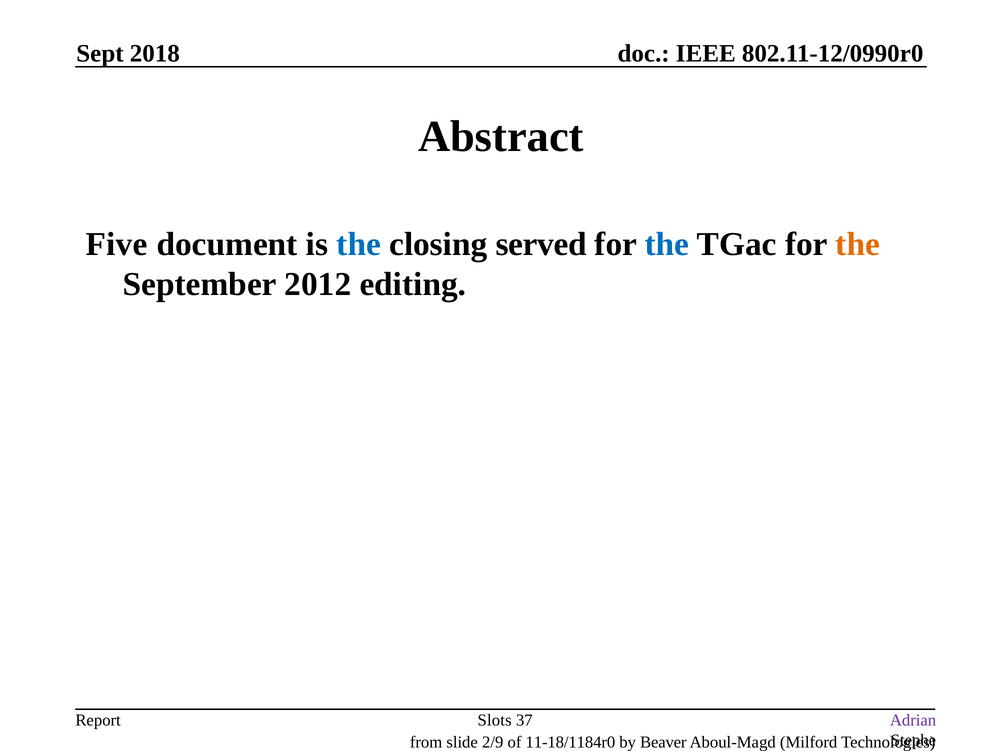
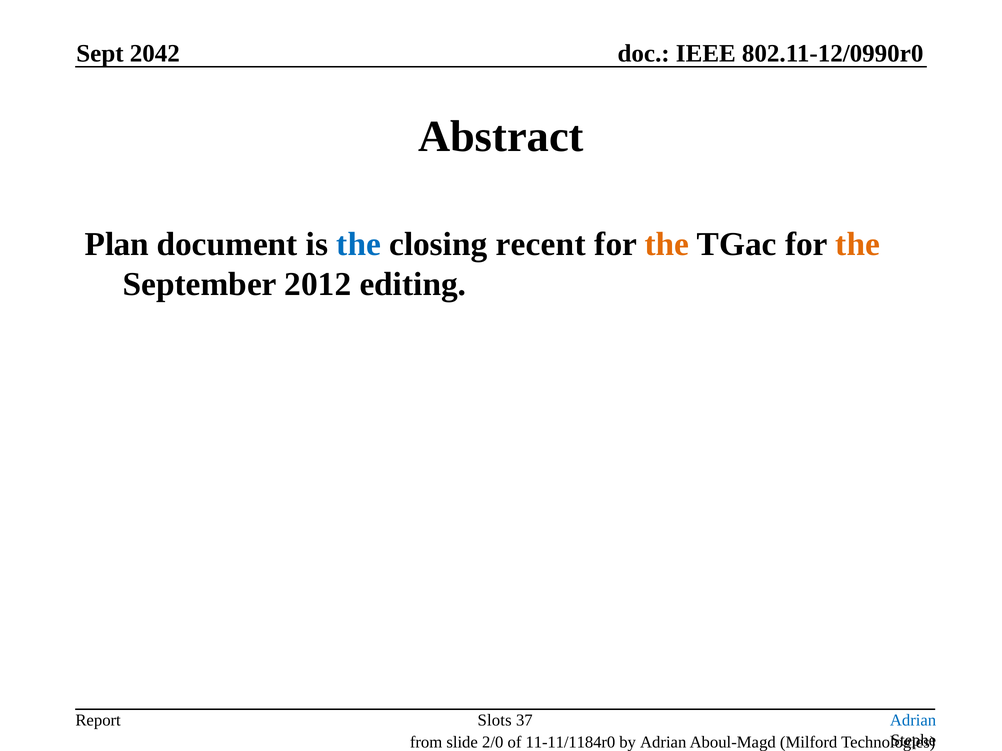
2018: 2018 -> 2042
Five: Five -> Plan
served: served -> recent
the at (667, 245) colour: blue -> orange
Adrian at (913, 721) colour: purple -> blue
2/9: 2/9 -> 2/0
11-18/1184r0: 11-18/1184r0 -> 11-11/1184r0
by Beaver: Beaver -> Adrian
